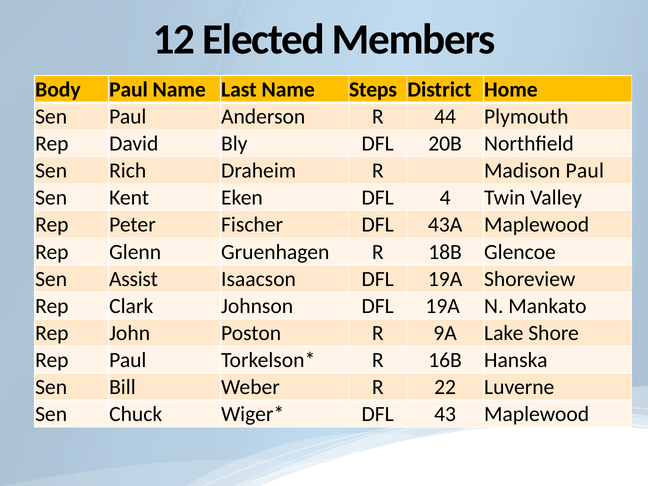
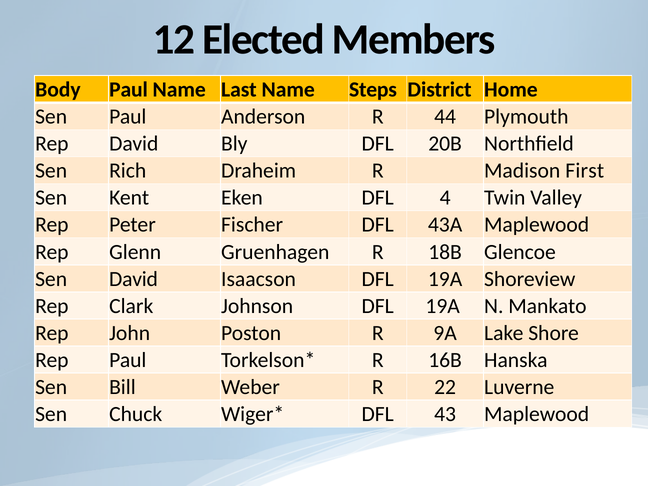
Madison Paul: Paul -> First
Sen Assist: Assist -> David
